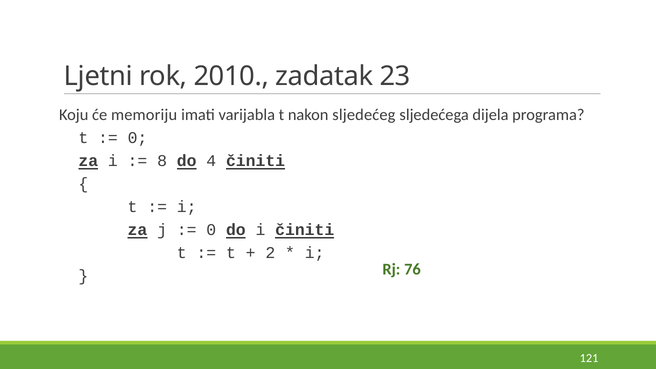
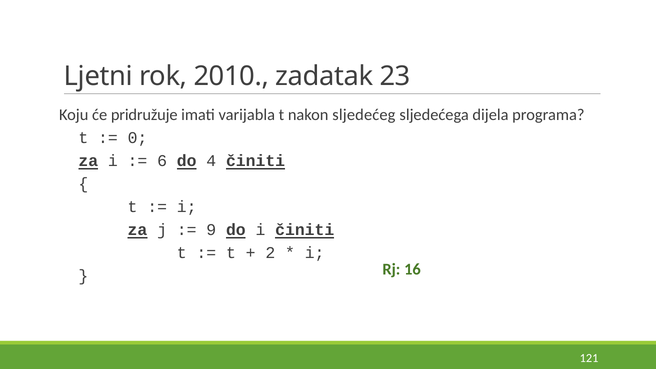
memoriju: memoriju -> pridružuje
8: 8 -> 6
0 at (211, 230): 0 -> 9
76: 76 -> 16
